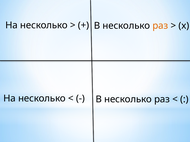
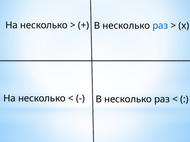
раз at (160, 26) colour: orange -> blue
